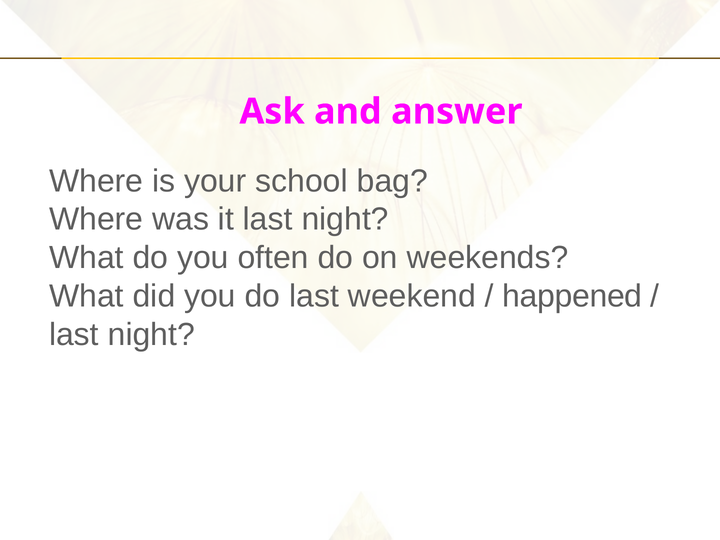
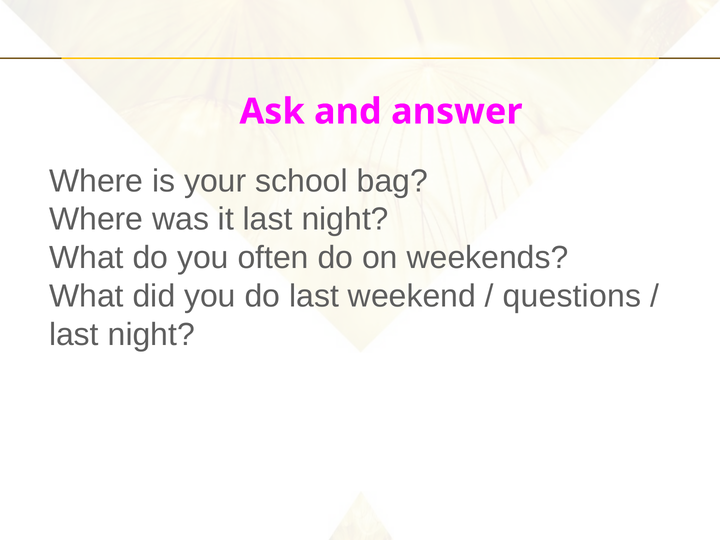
happened: happened -> questions
